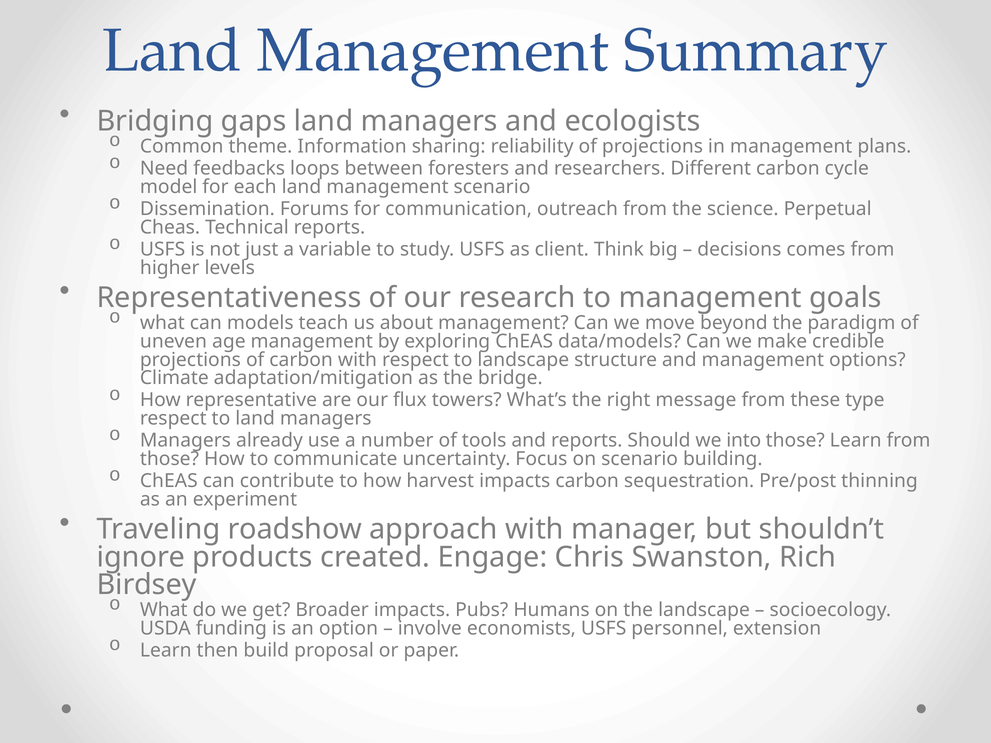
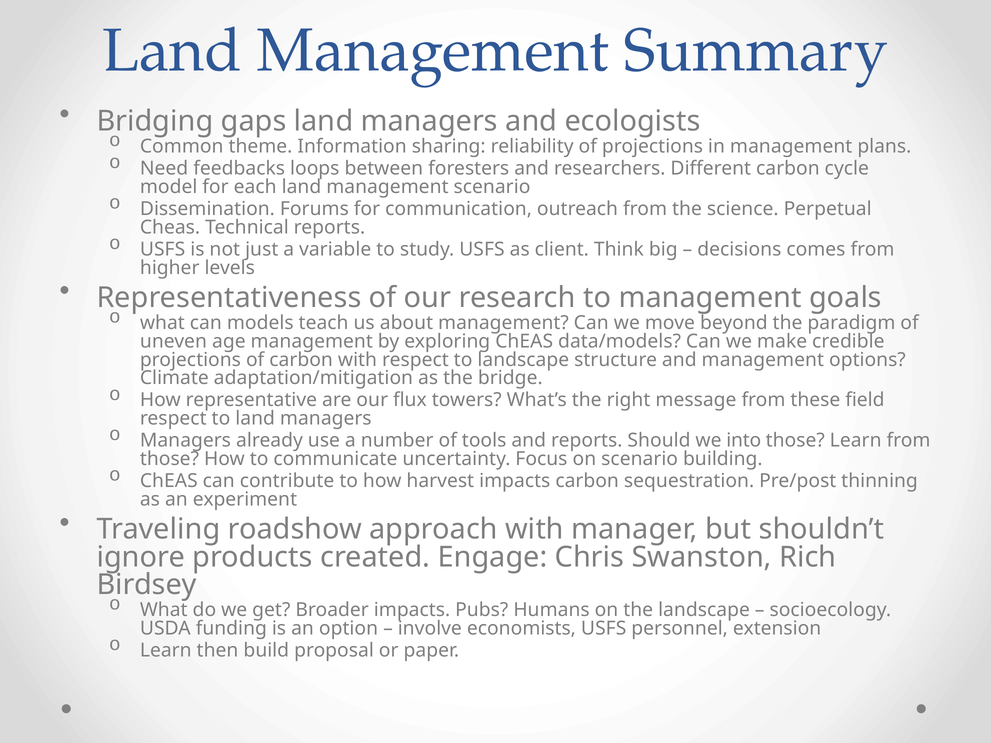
type: type -> field
